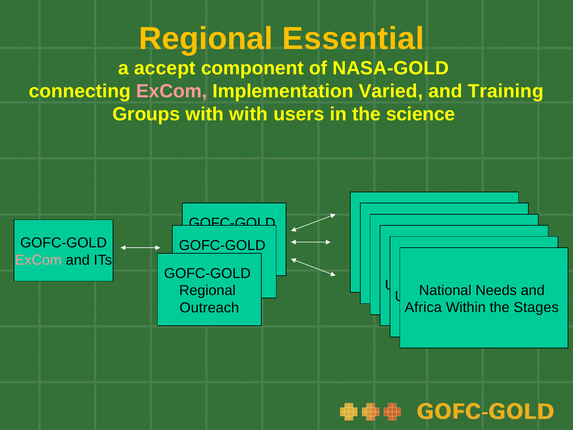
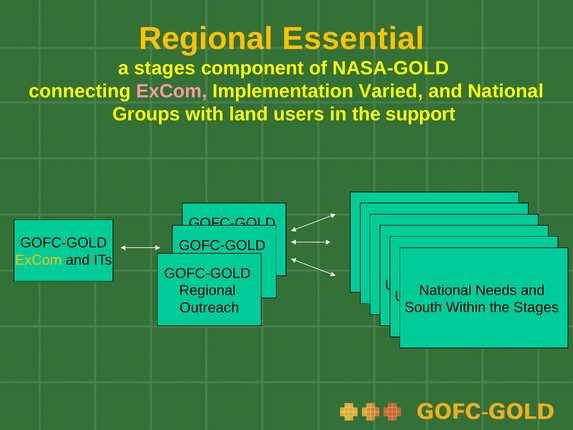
a accept: accept -> stages
and Training: Training -> National
with with: with -> land
science: science -> support
ExCom at (38, 260) colour: pink -> yellow
Africa: Africa -> South
